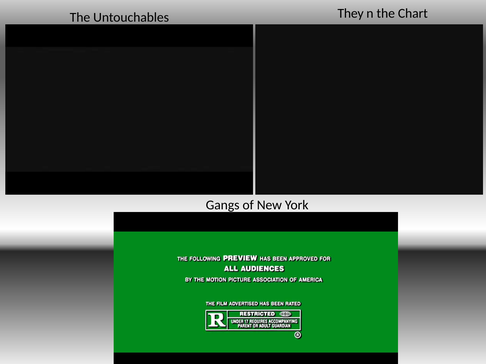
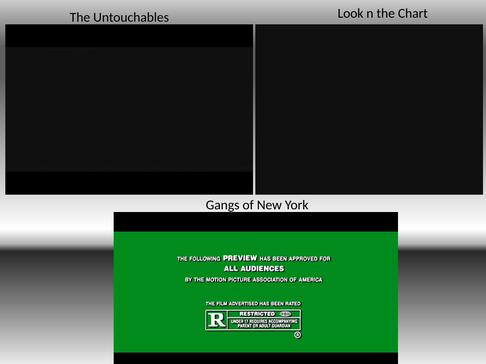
They: They -> Look
